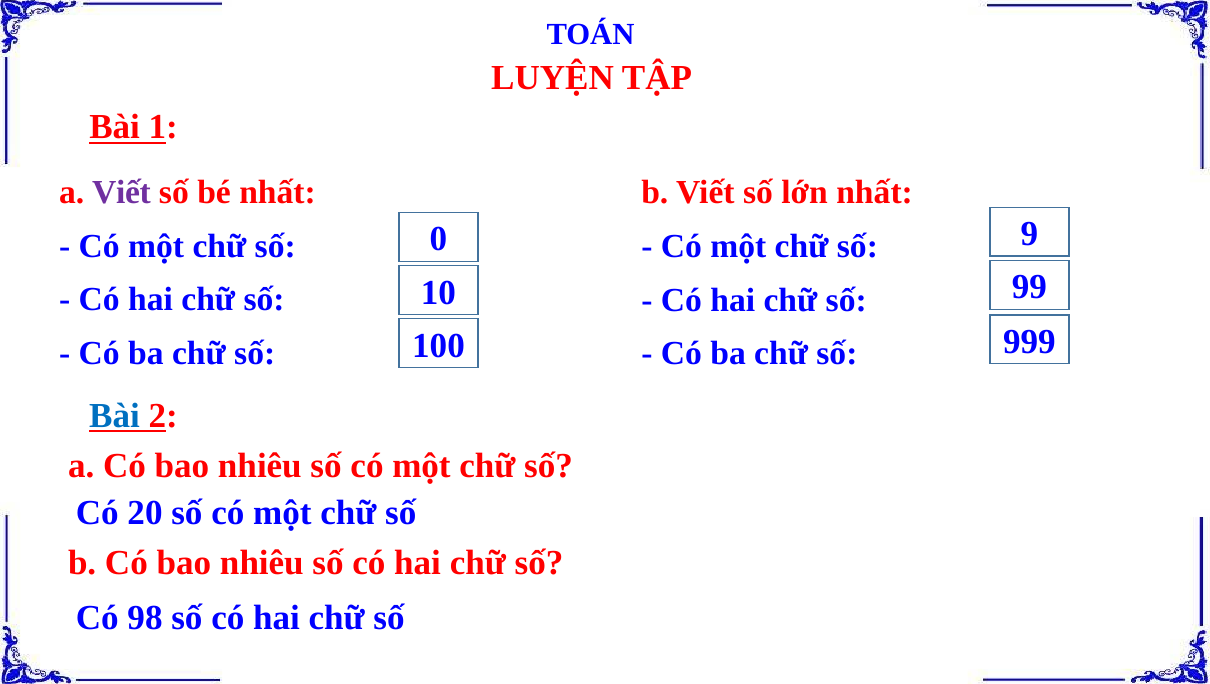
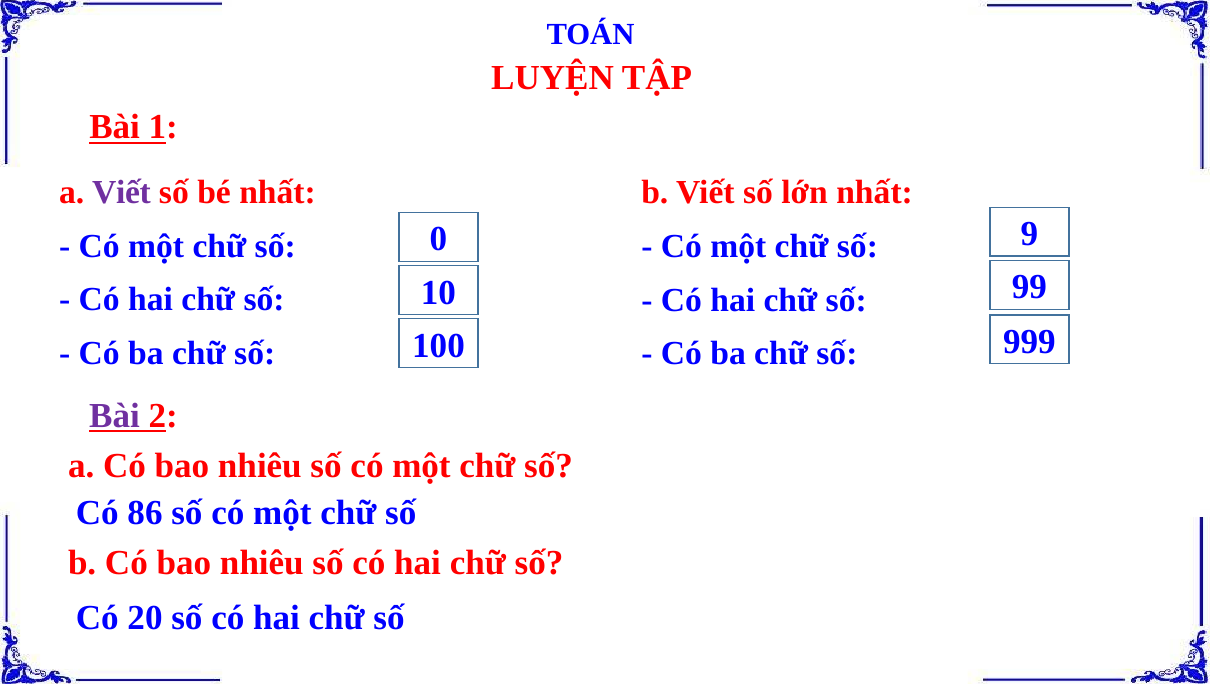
Bài at (115, 416) colour: blue -> purple
20: 20 -> 86
98: 98 -> 20
